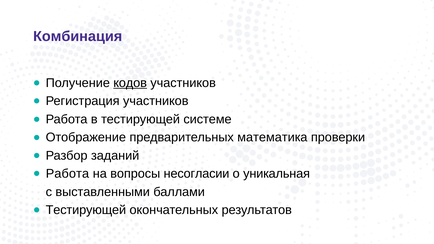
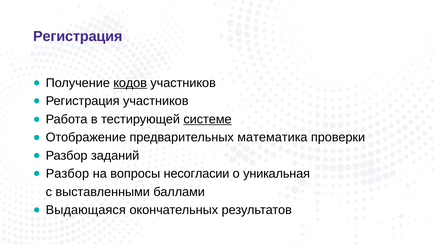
Комбинация at (78, 36): Комбинация -> Регистрация
системе underline: none -> present
Работа at (67, 174): Работа -> Разбор
Тестирующей at (86, 210): Тестирующей -> Выдающаяся
